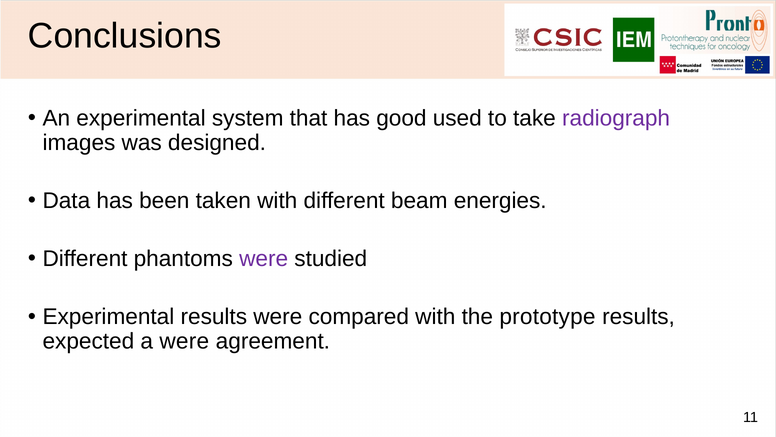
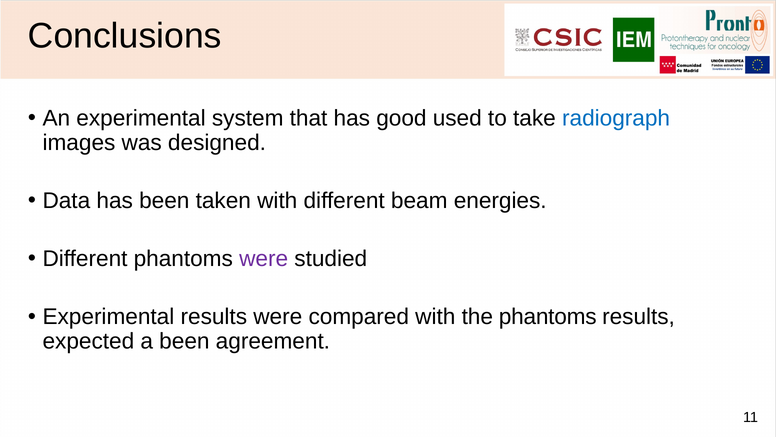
radiograph colour: purple -> blue
the prototype: prototype -> phantoms
a were: were -> been
